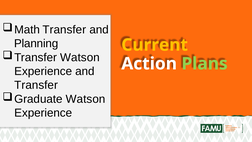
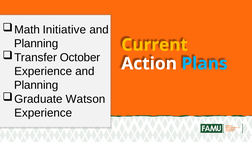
Math Transfer: Transfer -> Initiative
Transfer Watson: Watson -> October
Plans colour: light green -> light blue
Transfer at (36, 85): Transfer -> Planning
